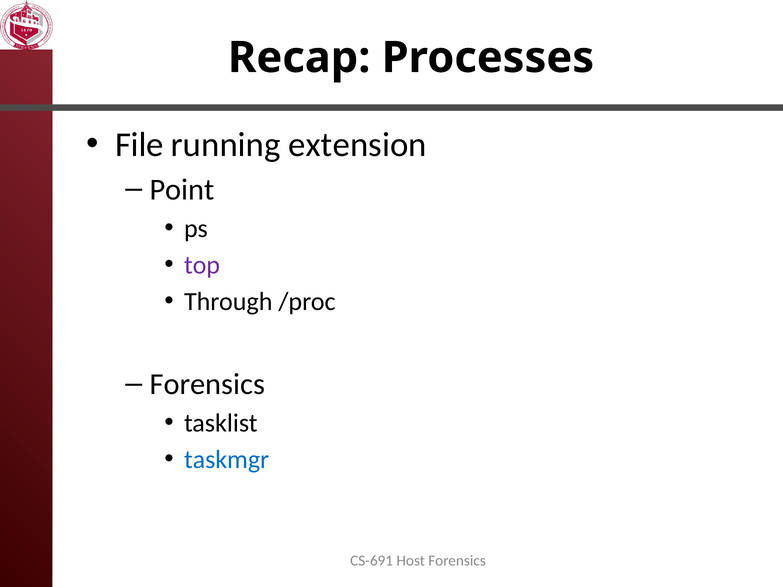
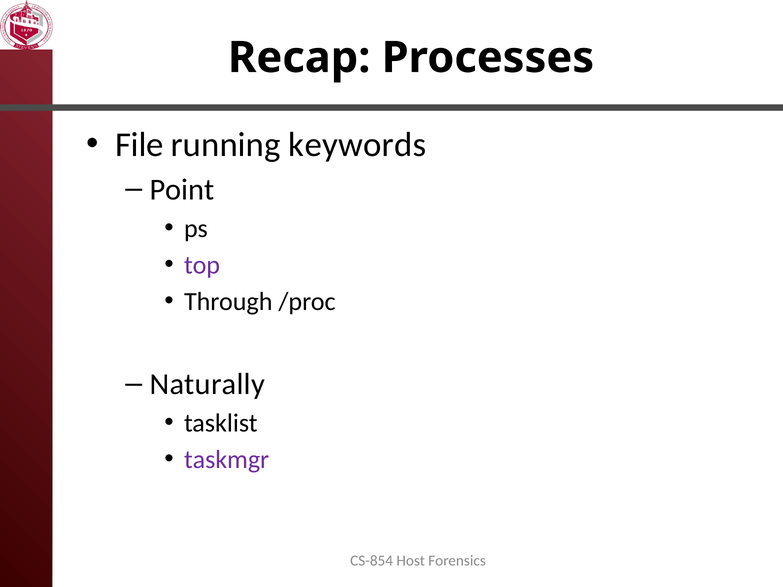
extension: extension -> keywords
Forensics at (207, 385): Forensics -> Naturally
taskmgr colour: blue -> purple
CS-691: CS-691 -> CS-854
